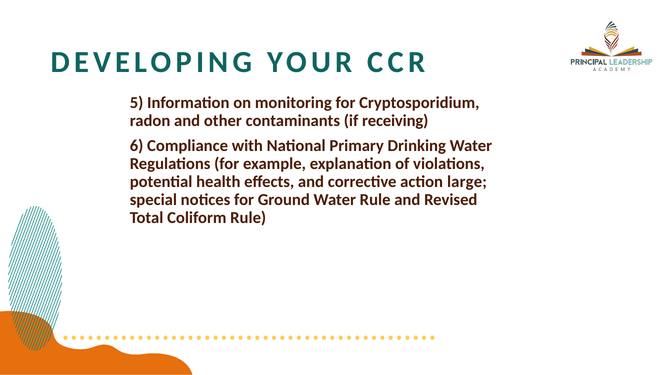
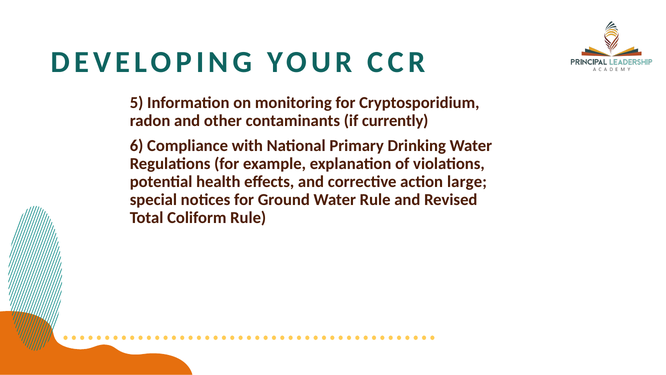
receiving: receiving -> currently
